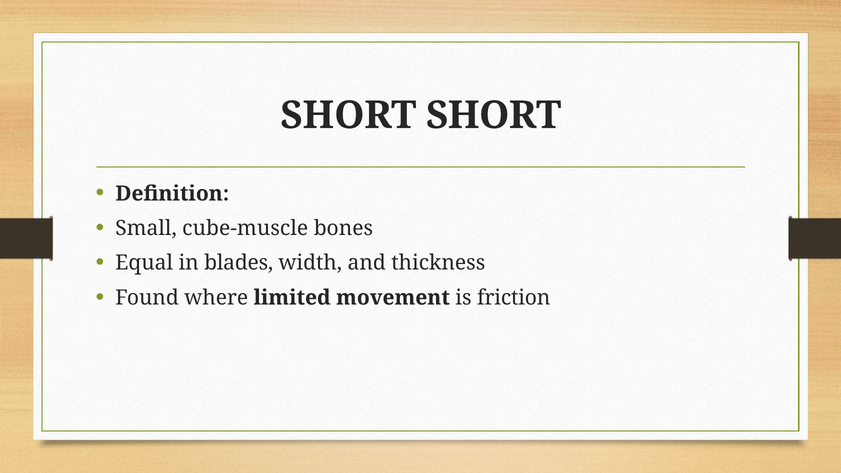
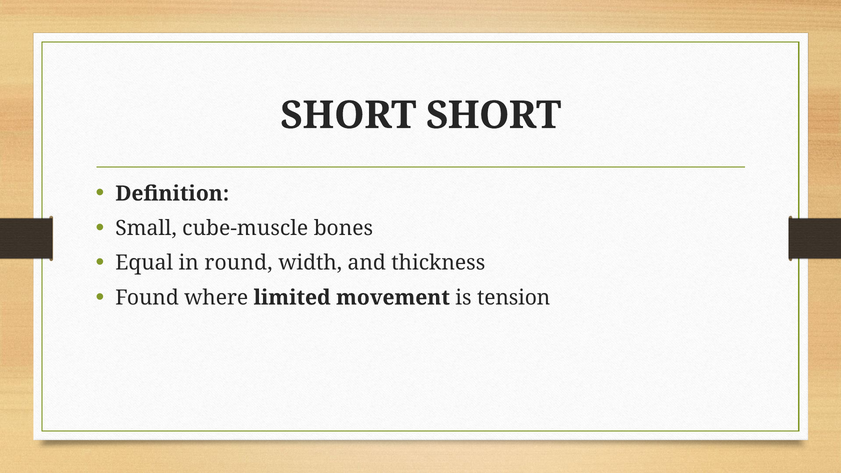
blades: blades -> round
friction: friction -> tension
